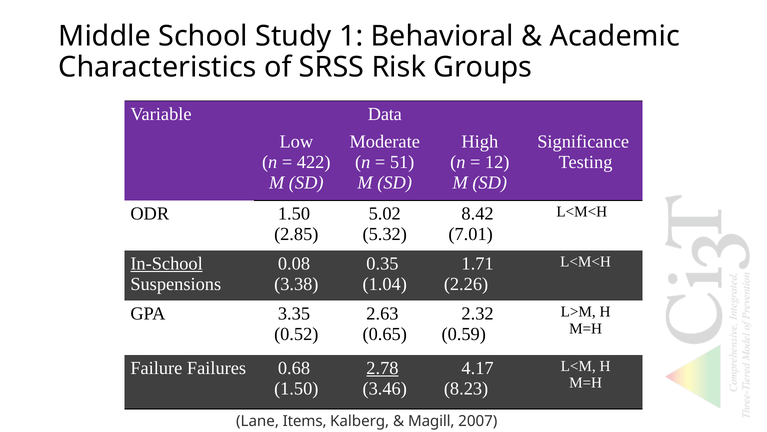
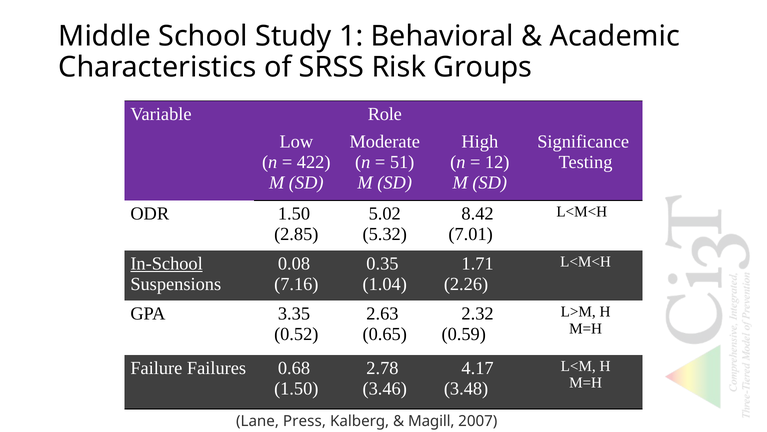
Data: Data -> Role
3.38: 3.38 -> 7.16
2.78 underline: present -> none
8.23: 8.23 -> 3.48
Items: Items -> Press
